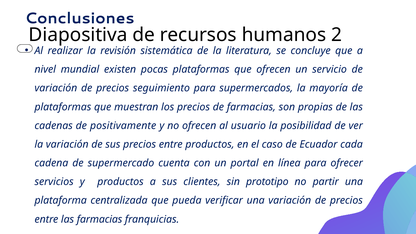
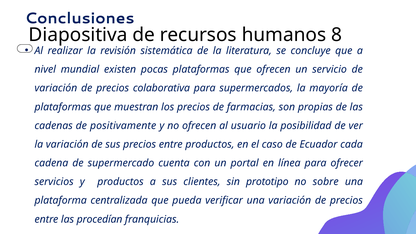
2: 2 -> 8
seguimiento: seguimiento -> colaborativa
partir: partir -> sobre
las farmacias: farmacias -> procedían
